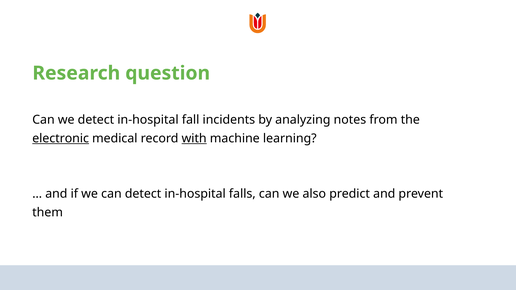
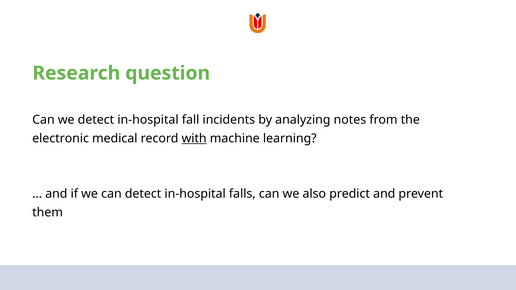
electronic underline: present -> none
